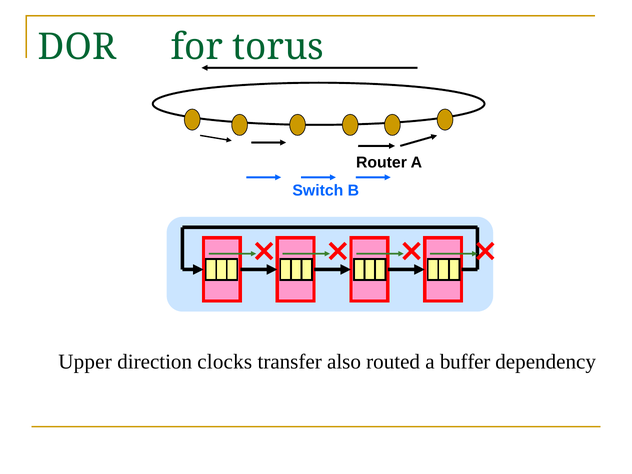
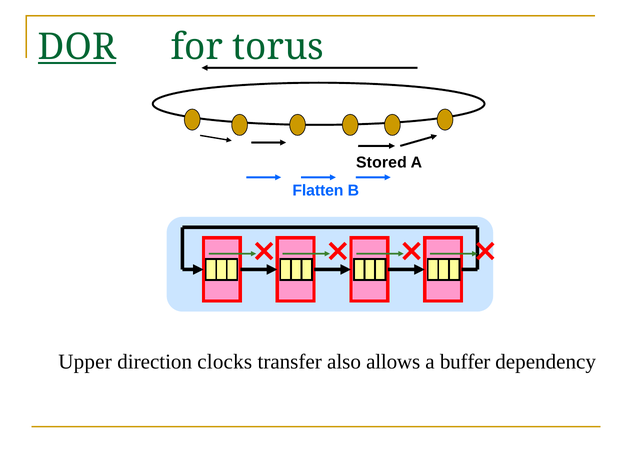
DOR underline: none -> present
Router: Router -> Stored
Switch: Switch -> Flatten
routed: routed -> allows
